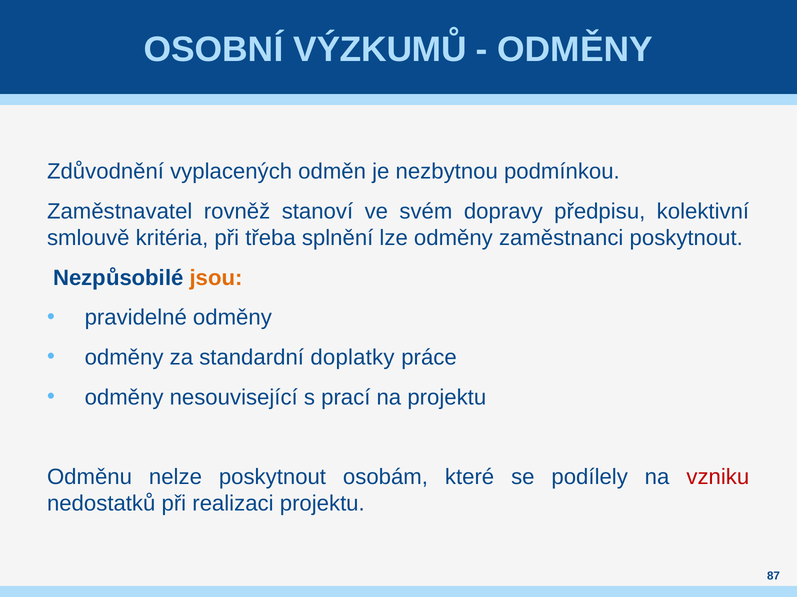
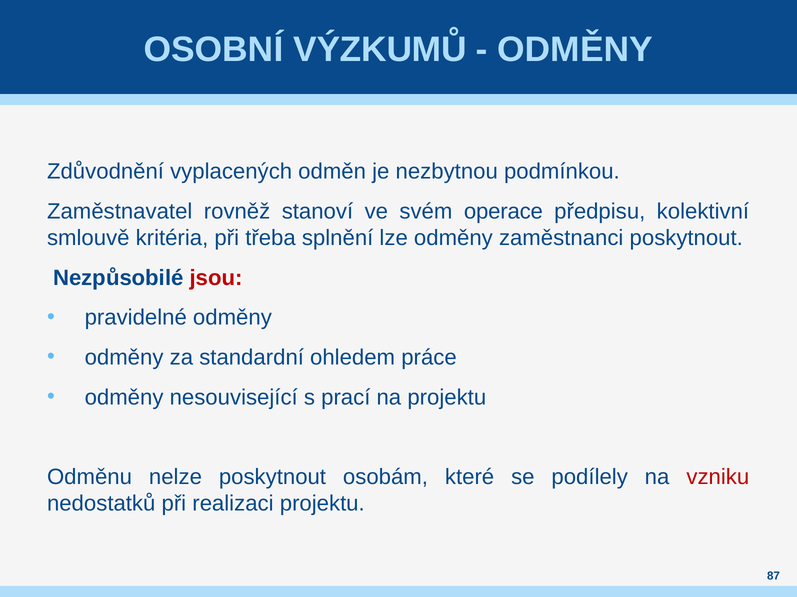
dopravy: dopravy -> operace
jsou colour: orange -> red
doplatky: doplatky -> ohledem
